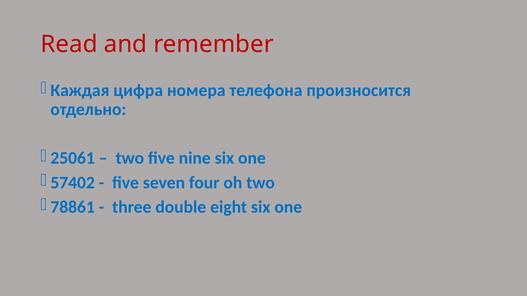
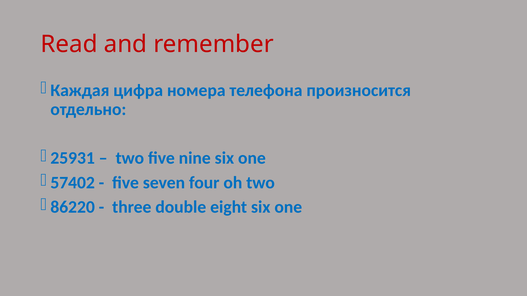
25061: 25061 -> 25931
78861: 78861 -> 86220
